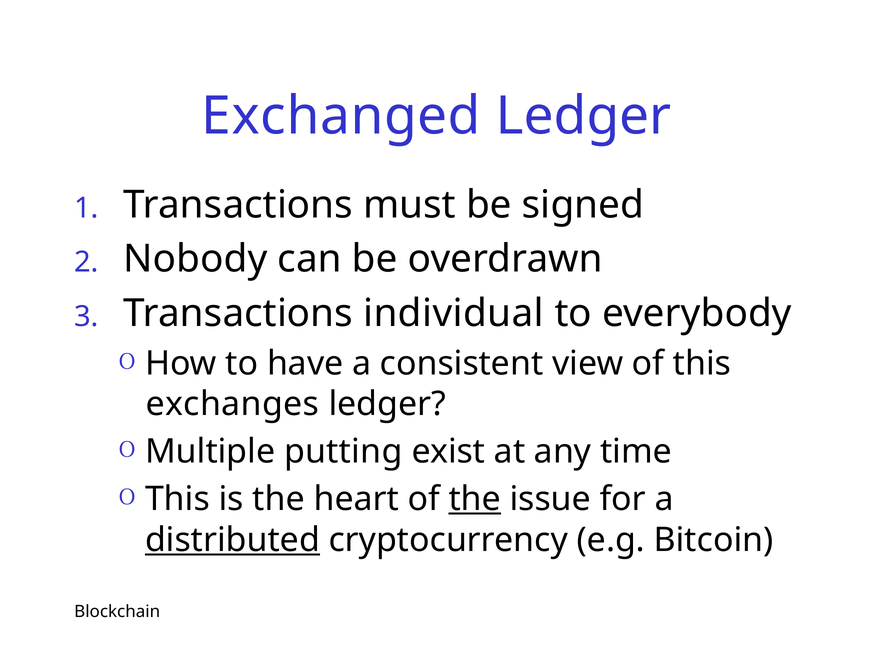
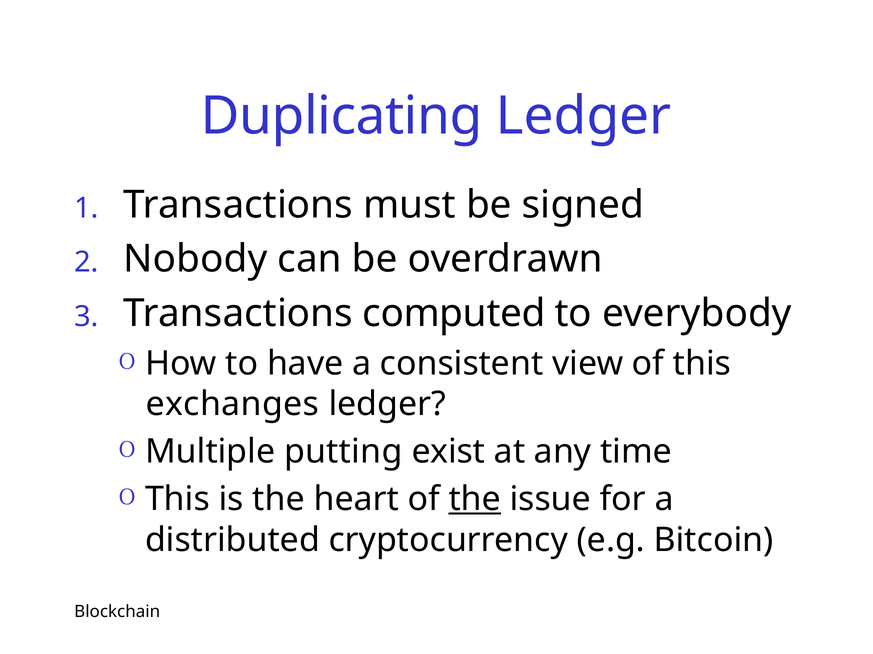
Exchanged: Exchanged -> Duplicating
individual: individual -> computed
distributed underline: present -> none
